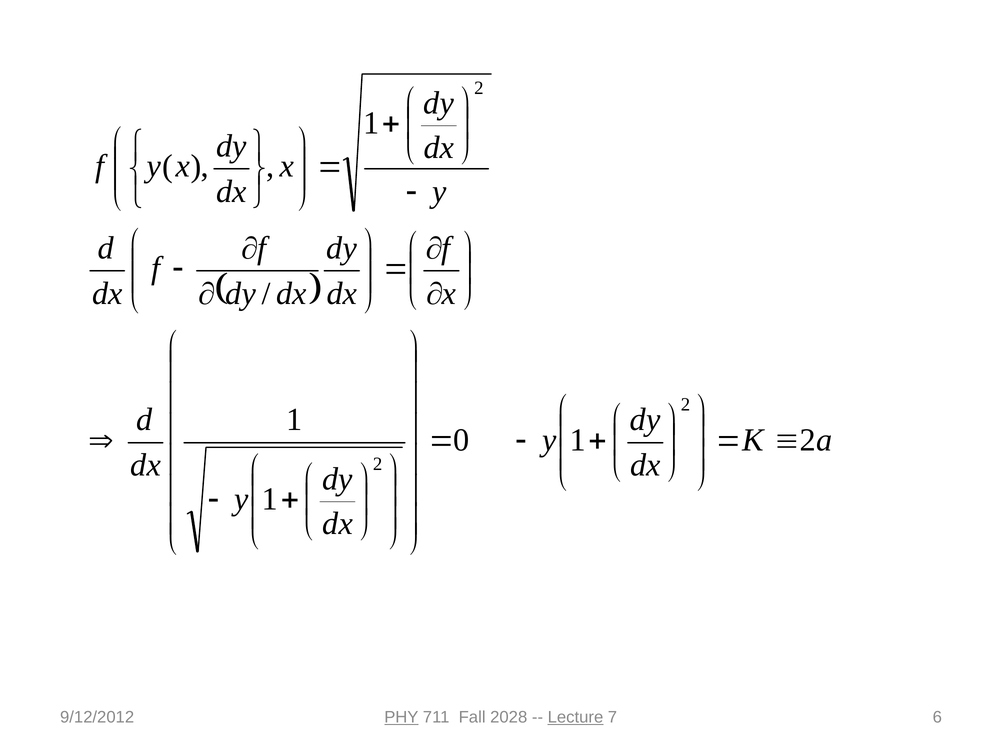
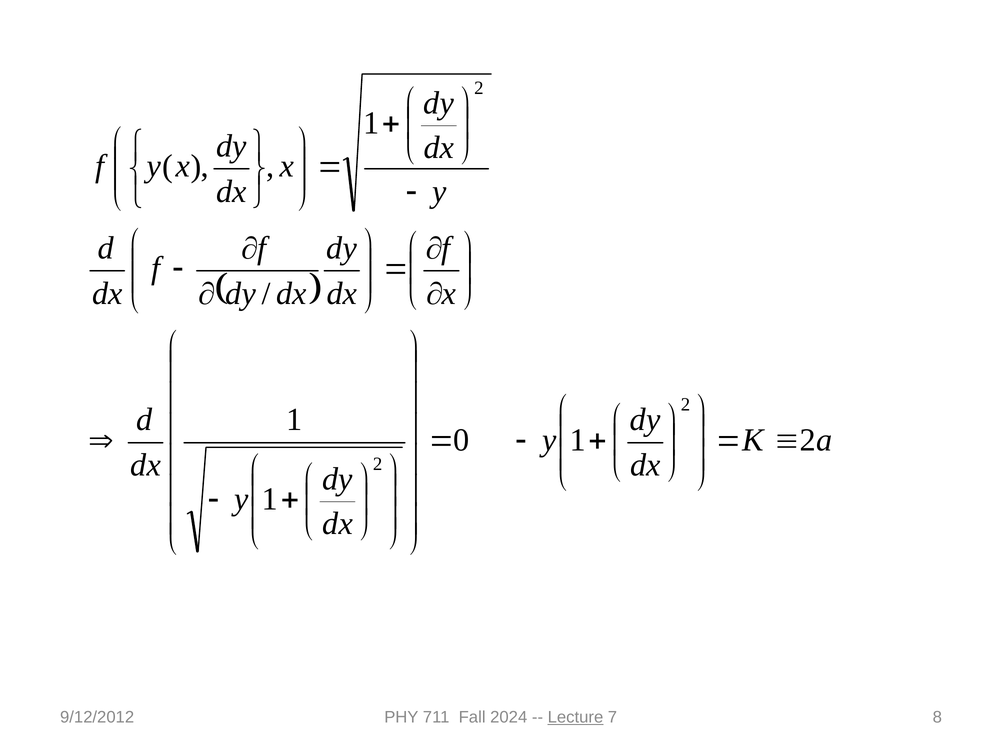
PHY underline: present -> none
2028: 2028 -> 2024
6: 6 -> 8
